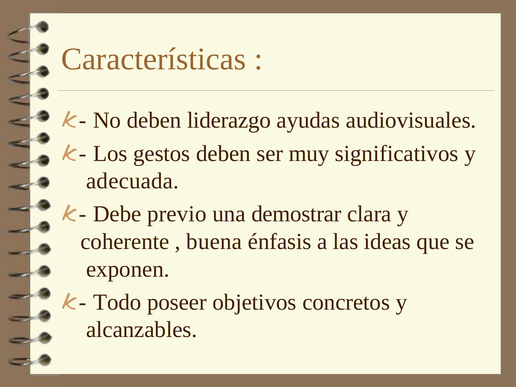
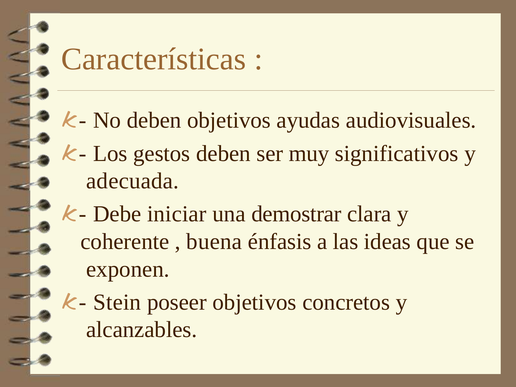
deben liderazgo: liderazgo -> objetivos
previo: previo -> iniciar
Todo: Todo -> Stein
